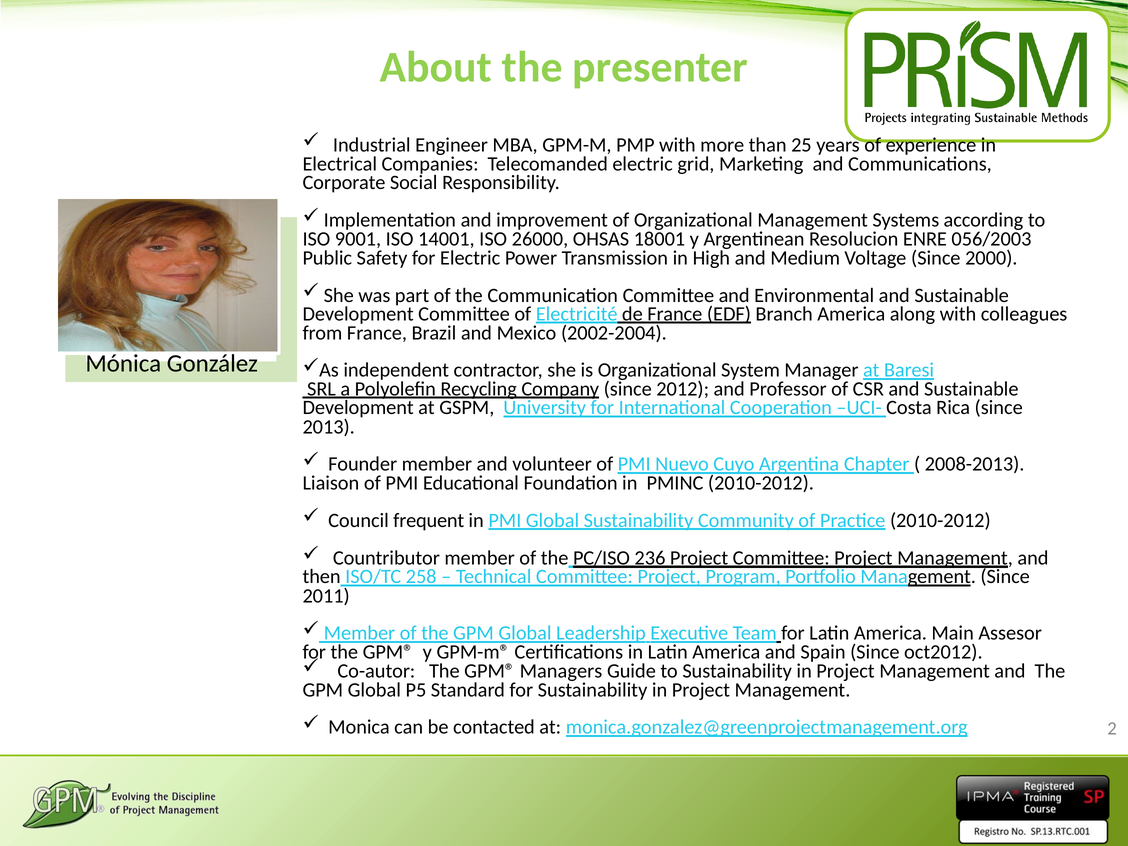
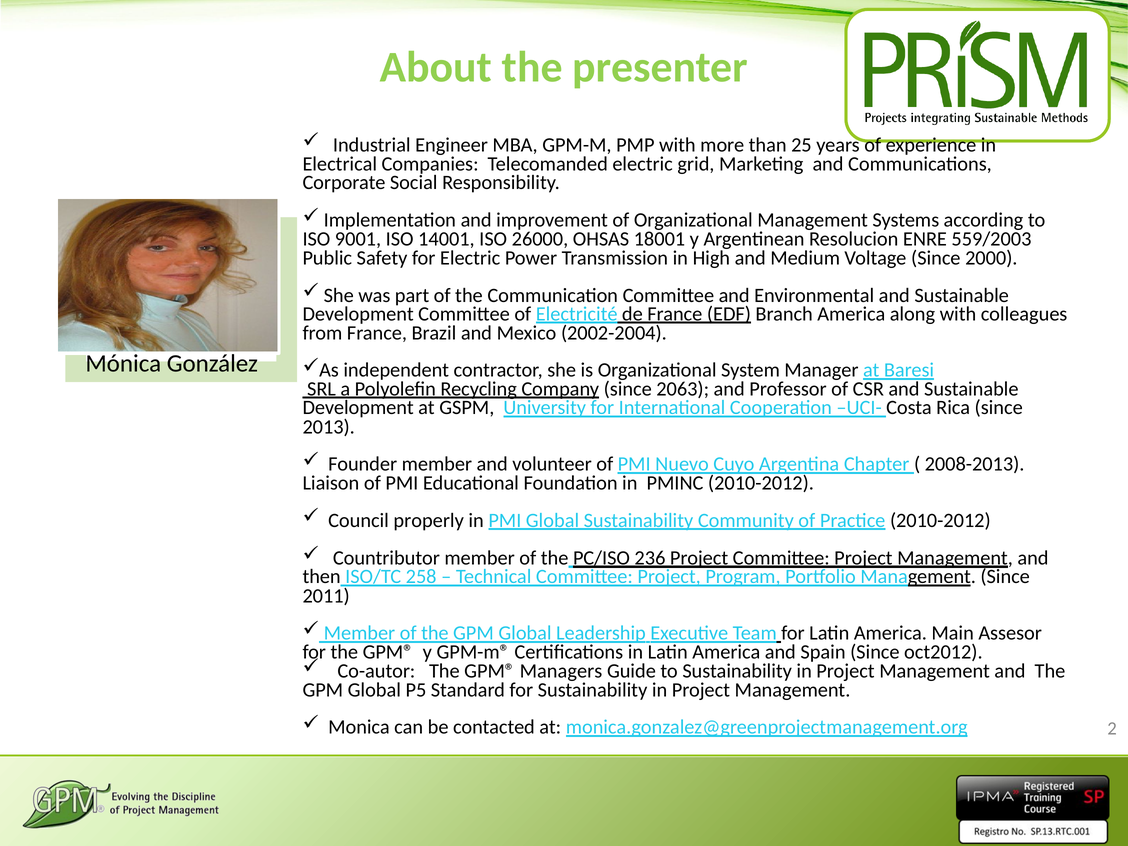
056/2003: 056/2003 -> 559/2003
2012: 2012 -> 2063
frequent: frequent -> properly
